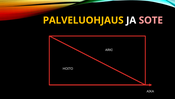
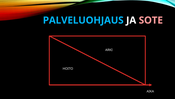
PALVELUOHJAUS colour: yellow -> light blue
